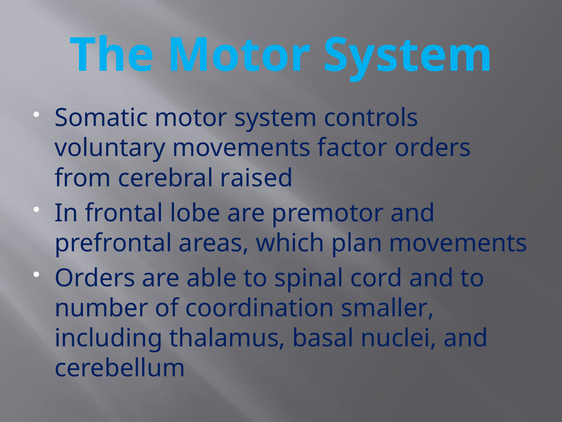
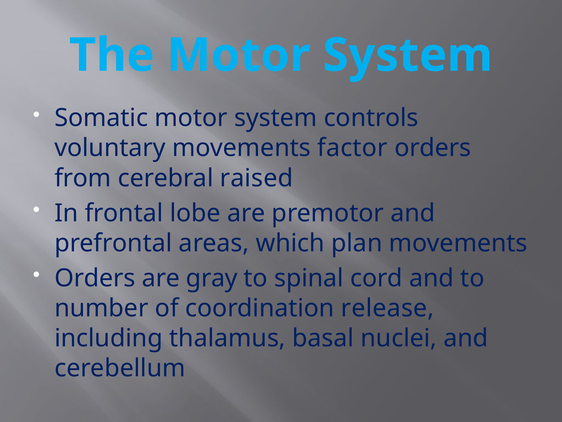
able: able -> gray
smaller: smaller -> release
